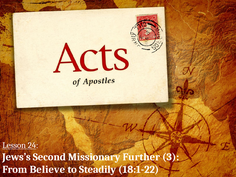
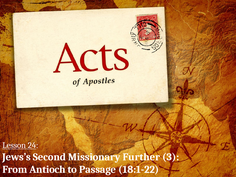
Believe: Believe -> Antioch
Steadily: Steadily -> Passage
